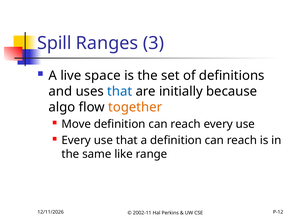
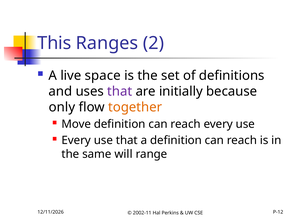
Spill: Spill -> This
3: 3 -> 2
that at (120, 91) colour: blue -> purple
algo: algo -> only
like: like -> will
